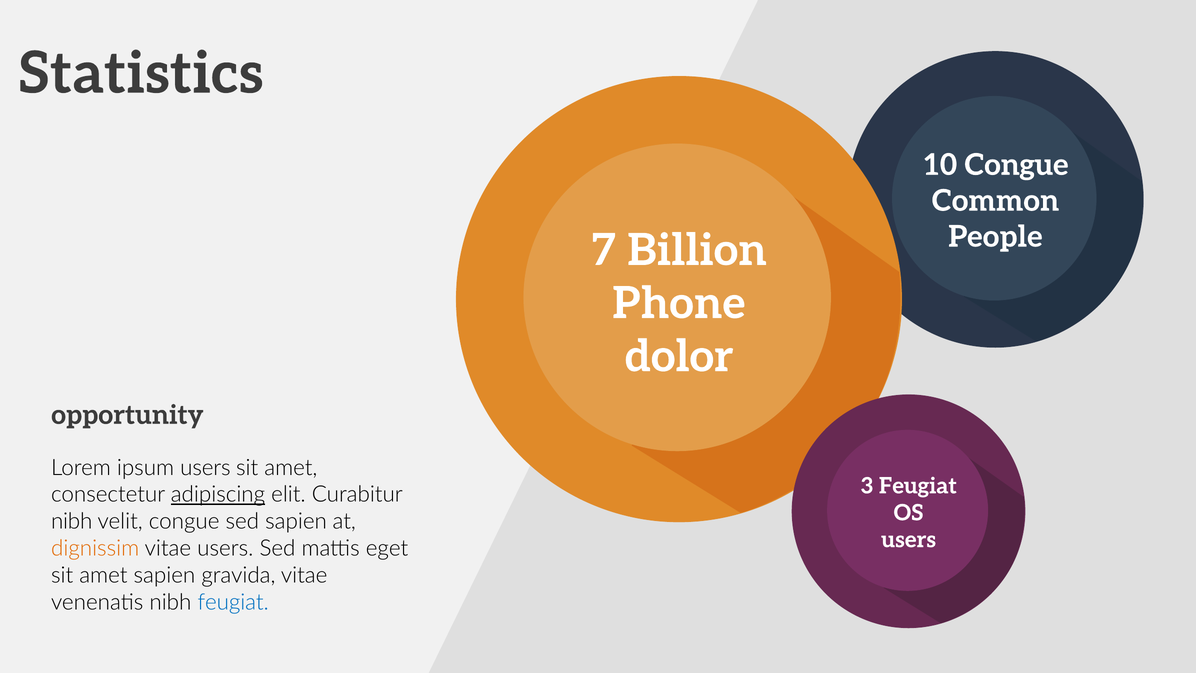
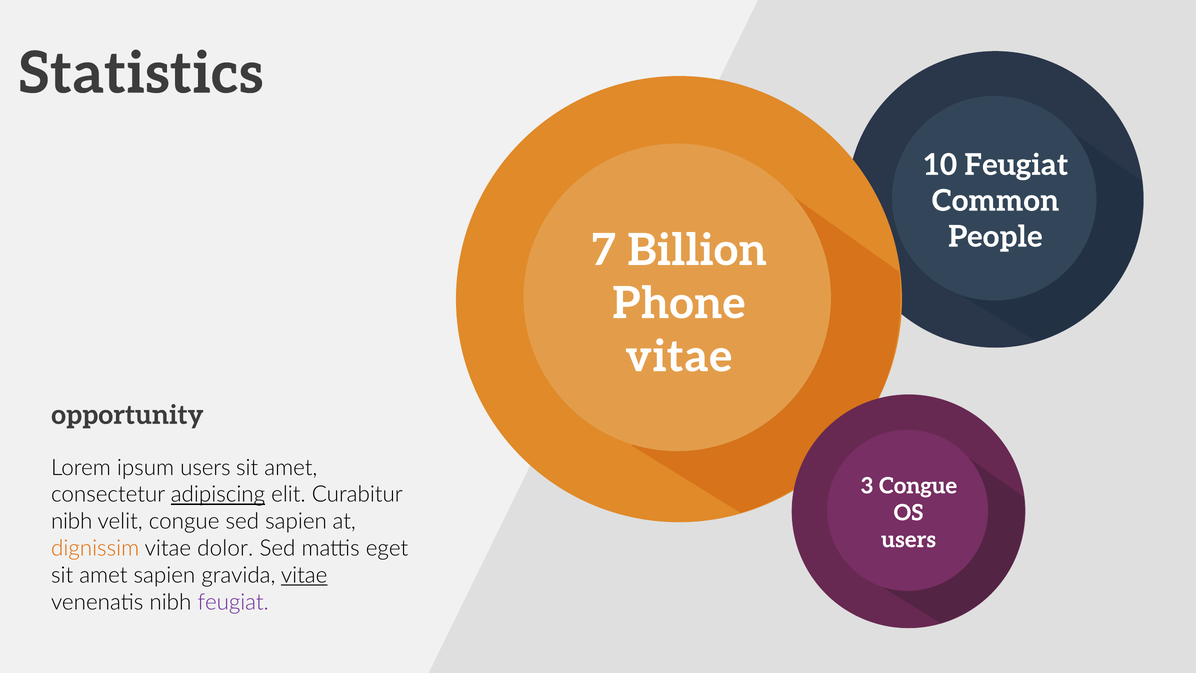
10 Congue: Congue -> Feugiat
dolor at (679, 356): dolor -> vitae
3 Feugiat: Feugiat -> Congue
vitae users: users -> dolor
vitae at (304, 575) underline: none -> present
feugiat at (233, 602) colour: blue -> purple
